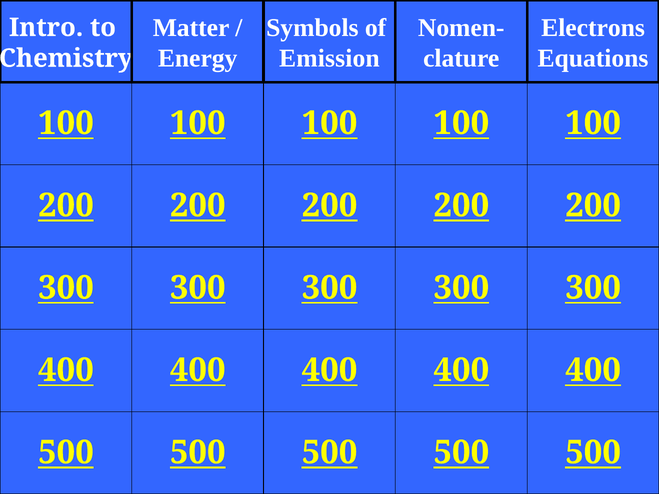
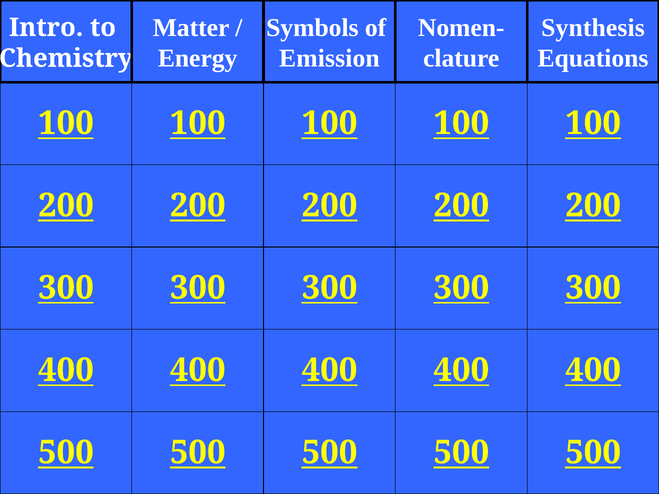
Electrons: Electrons -> Synthesis
